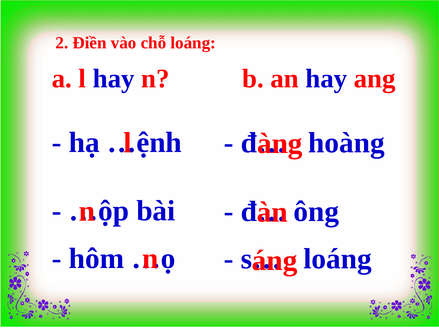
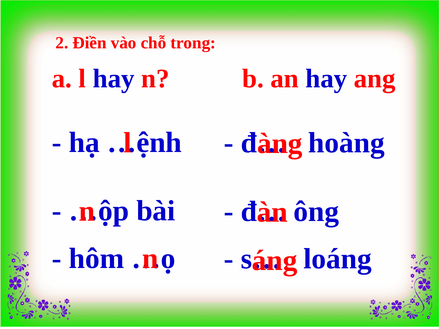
chỗ loáng: loáng -> trong
